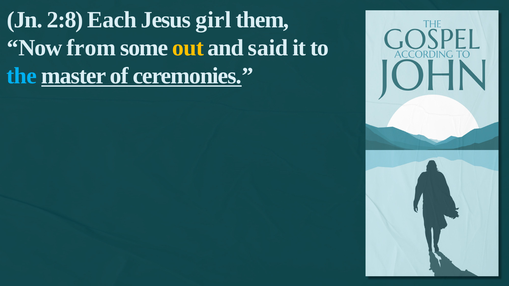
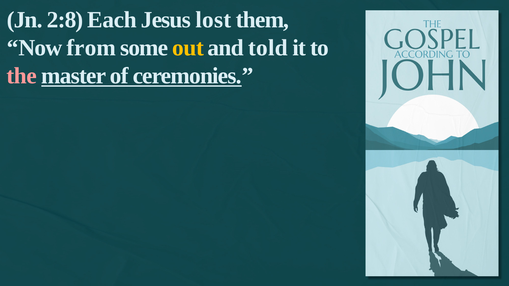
girl: girl -> lost
said: said -> told
the colour: light blue -> pink
